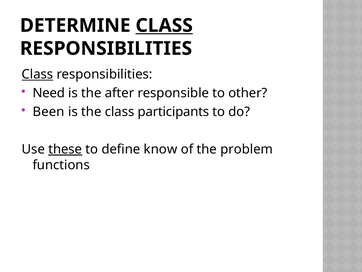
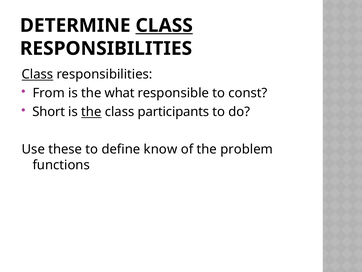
Need: Need -> From
after: after -> what
other: other -> const
Been: Been -> Short
the at (91, 112) underline: none -> present
these underline: present -> none
